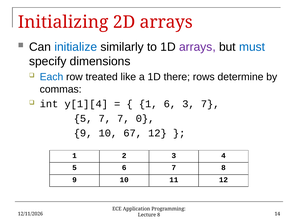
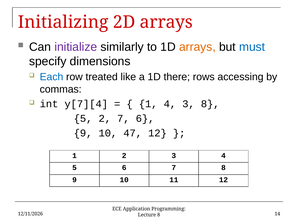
initialize colour: blue -> purple
arrays at (197, 47) colour: purple -> orange
determine: determine -> accessing
y[1][4: y[1][4 -> y[7][4
1 6: 6 -> 4
3 7: 7 -> 8
5 7: 7 -> 2
7 0: 0 -> 6
67: 67 -> 47
